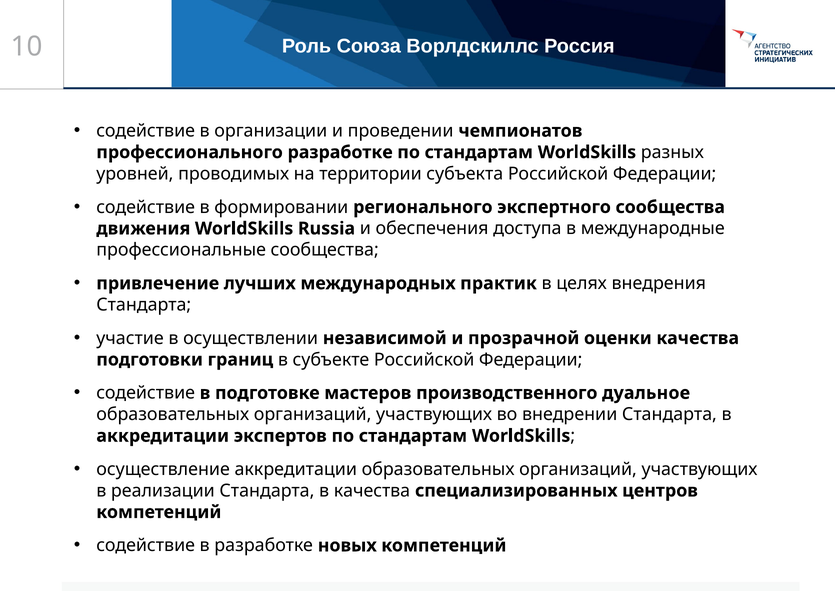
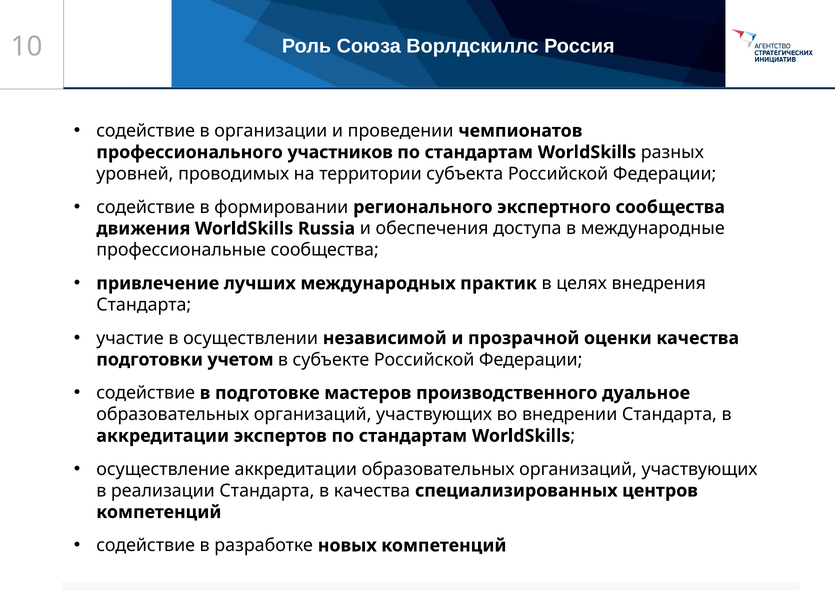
профессионального разработке: разработке -> участников
границ: границ -> учетом
